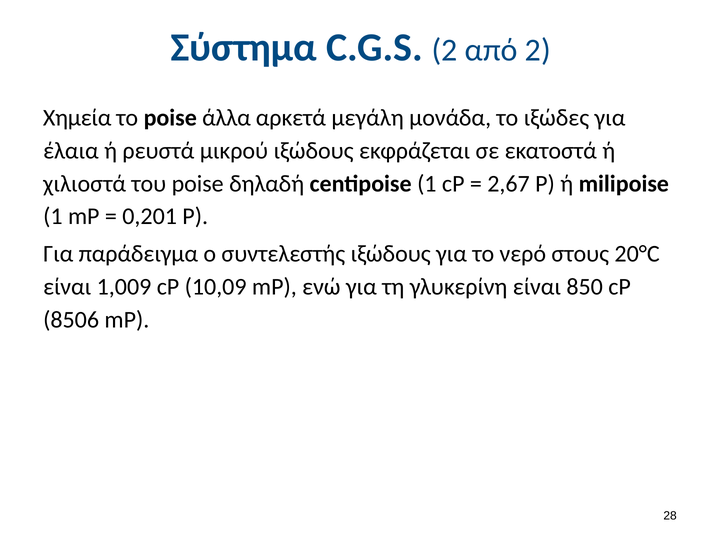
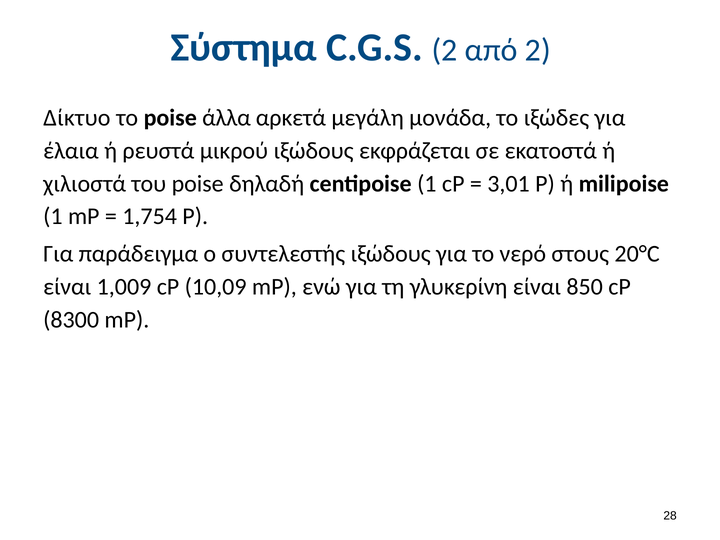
Χημεία: Χημεία -> Δίκτυο
2,67: 2,67 -> 3,01
0,201: 0,201 -> 1,754
8506: 8506 -> 8300
